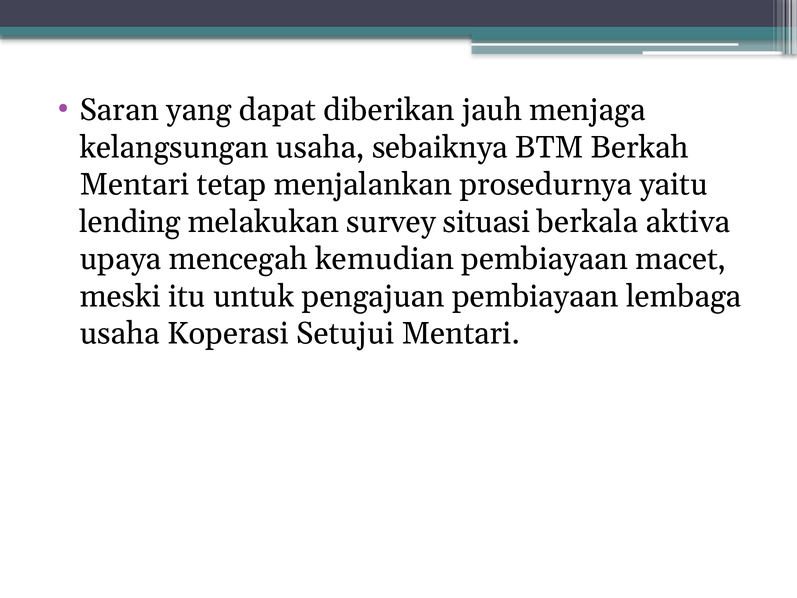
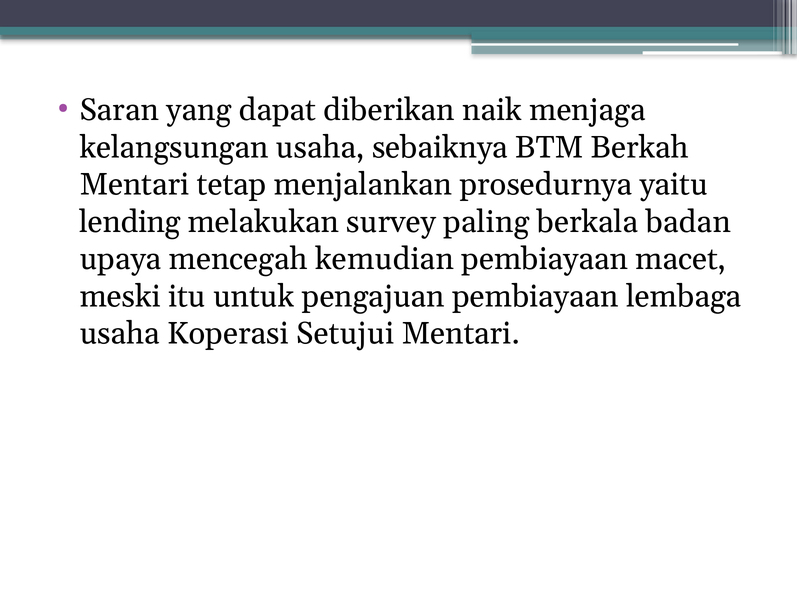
jauh: jauh -> naik
situasi: situasi -> paling
aktiva: aktiva -> badan
